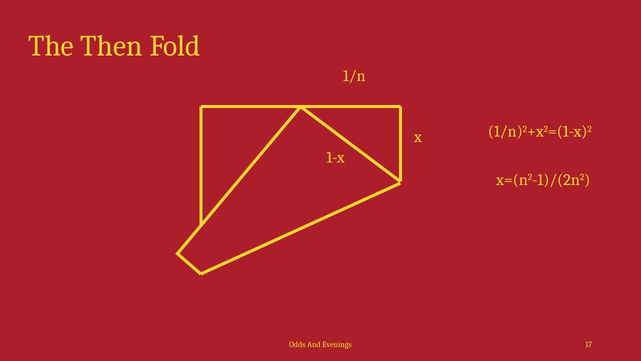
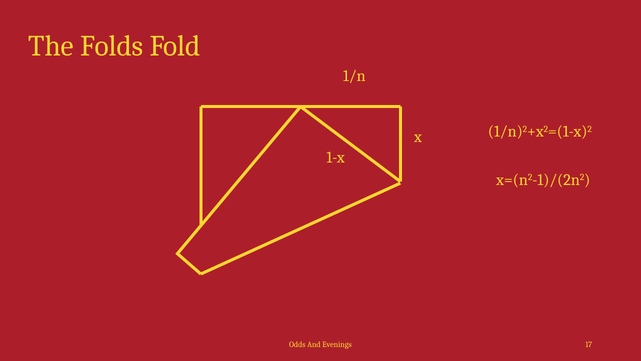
Then: Then -> Folds
